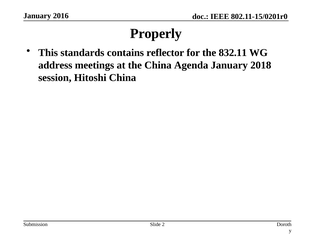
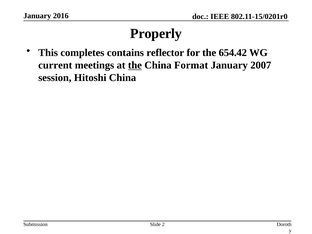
standards: standards -> completes
832.11: 832.11 -> 654.42
address: address -> current
the at (135, 65) underline: none -> present
Agenda: Agenda -> Format
2018: 2018 -> 2007
